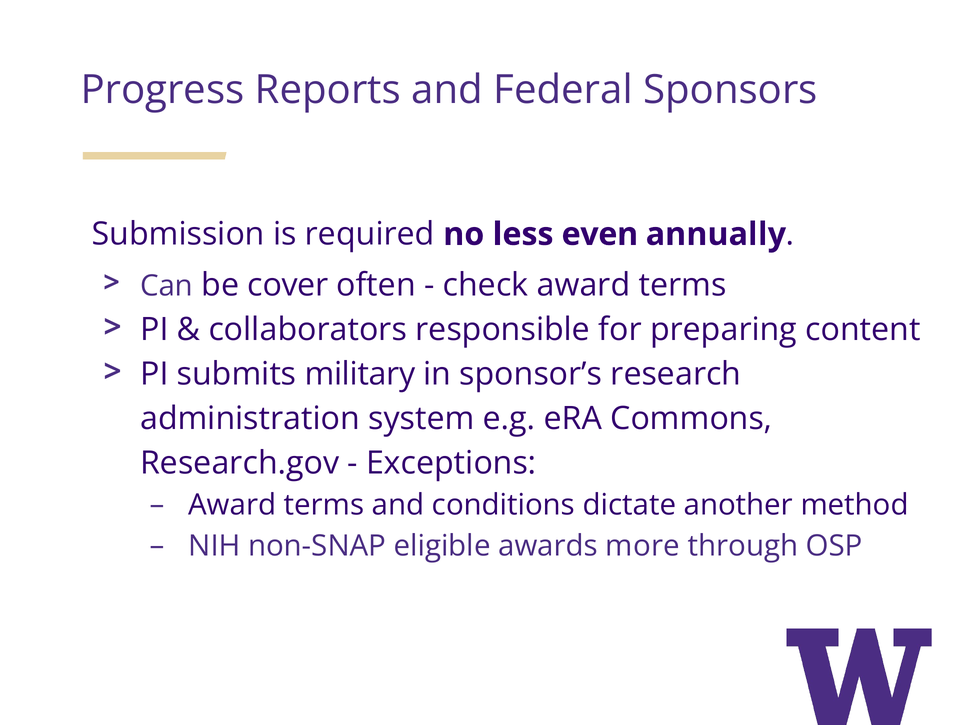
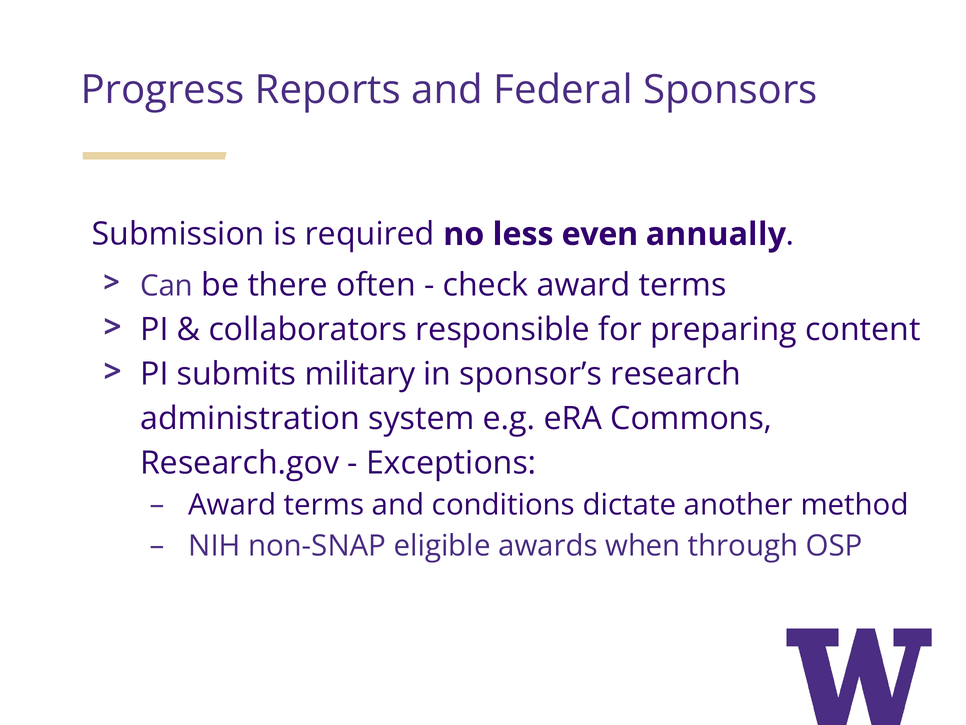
cover: cover -> there
more: more -> when
